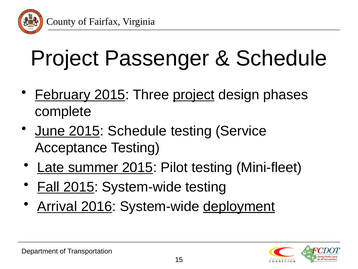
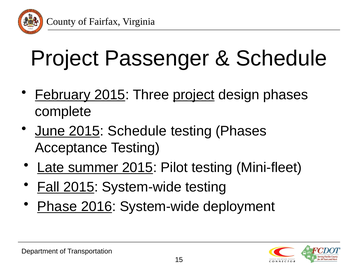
testing Service: Service -> Phases
Arrival: Arrival -> Phase
deployment underline: present -> none
